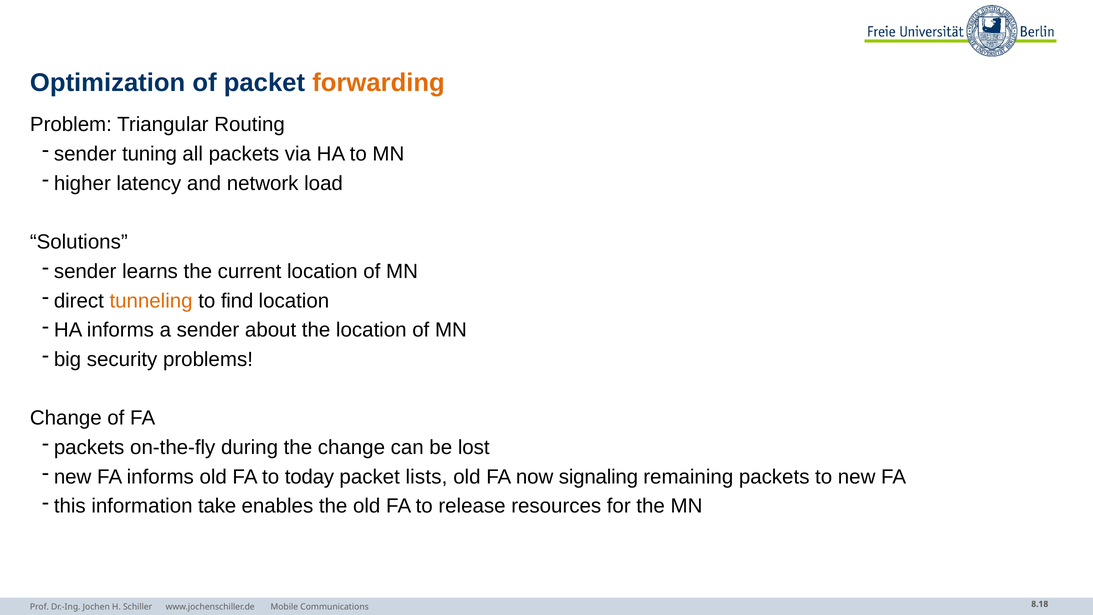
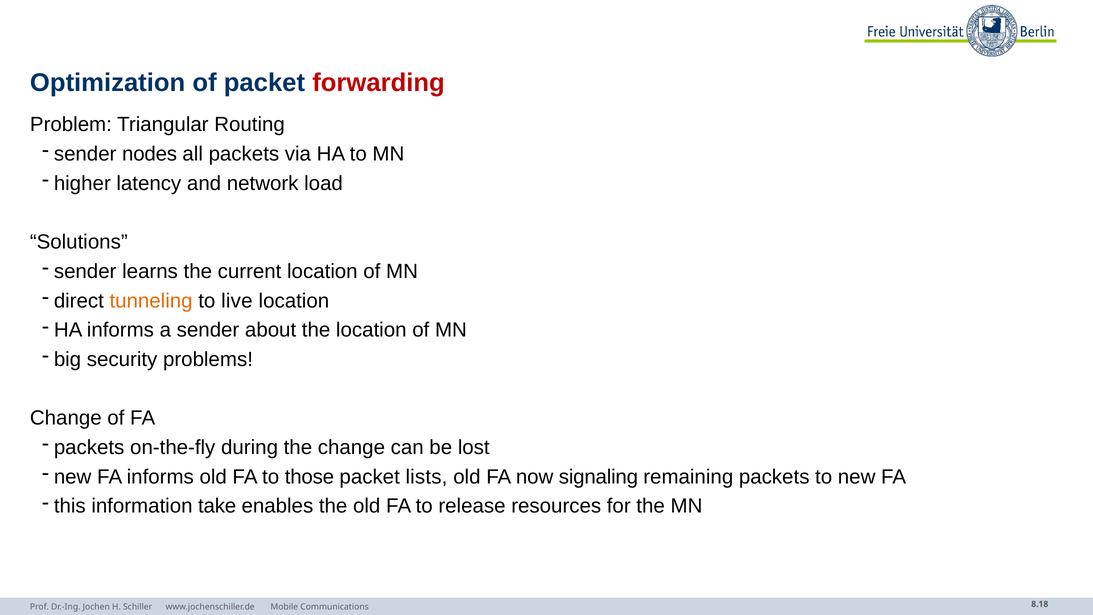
forwarding colour: orange -> red
tuning: tuning -> nodes
find: find -> live
today: today -> those
